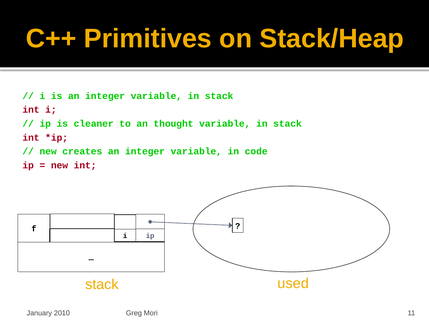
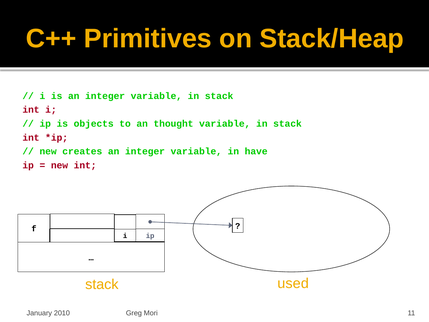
cleaner: cleaner -> objects
code: code -> have
